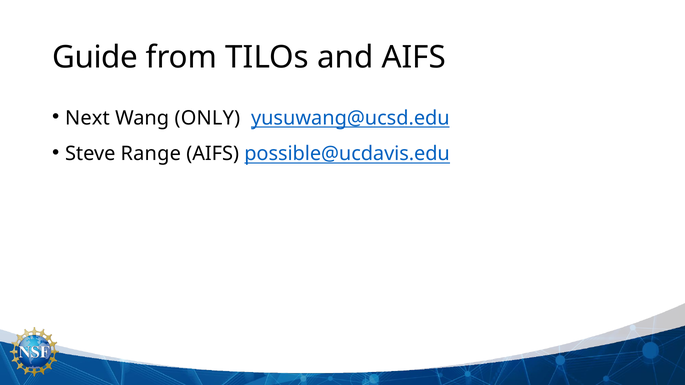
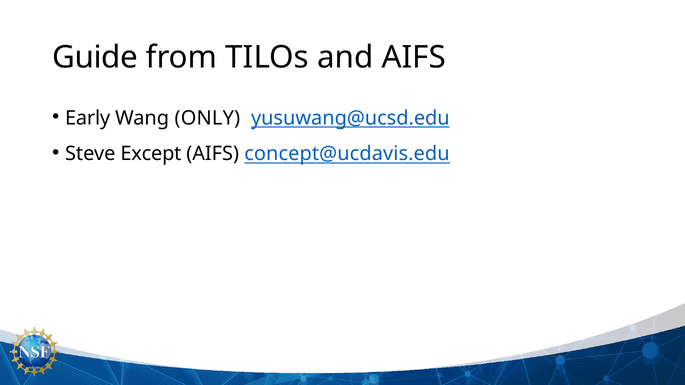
Next: Next -> Early
Range: Range -> Except
possible@ucdavis.edu: possible@ucdavis.edu -> concept@ucdavis.edu
